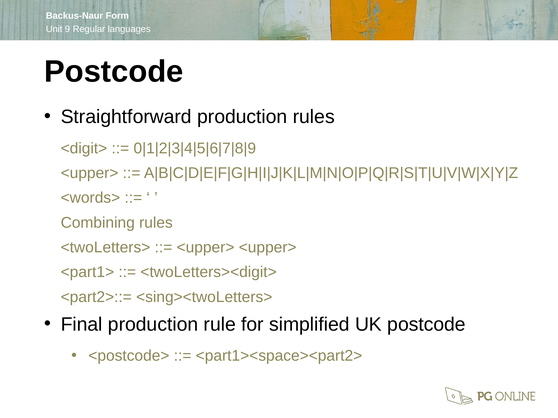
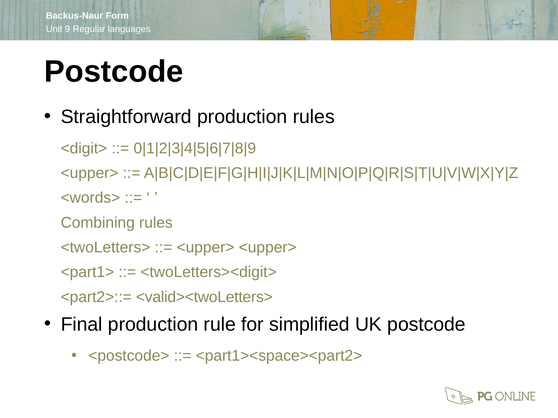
<sing><twoLetters>: <sing><twoLetters> -> <valid><twoLetters>
